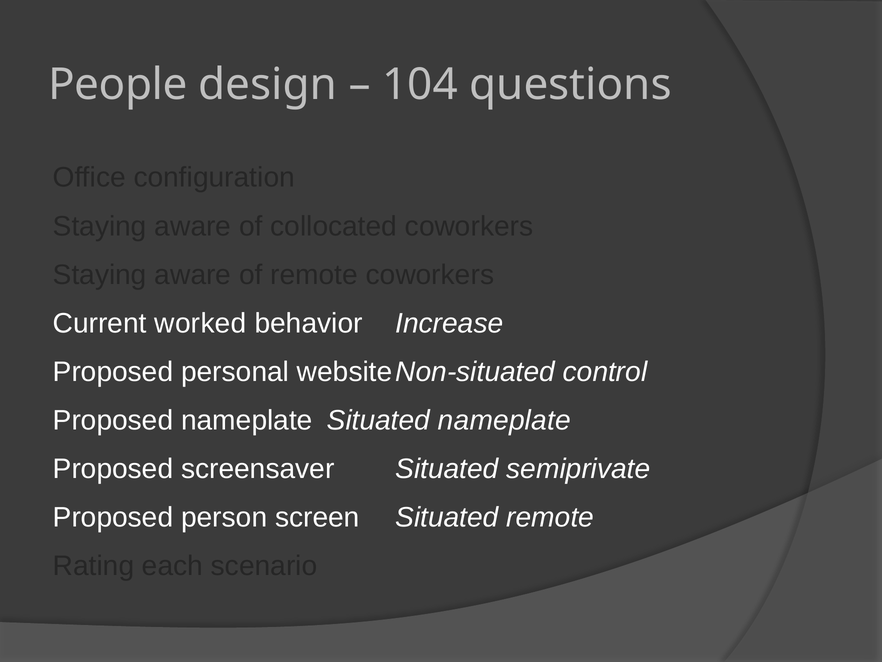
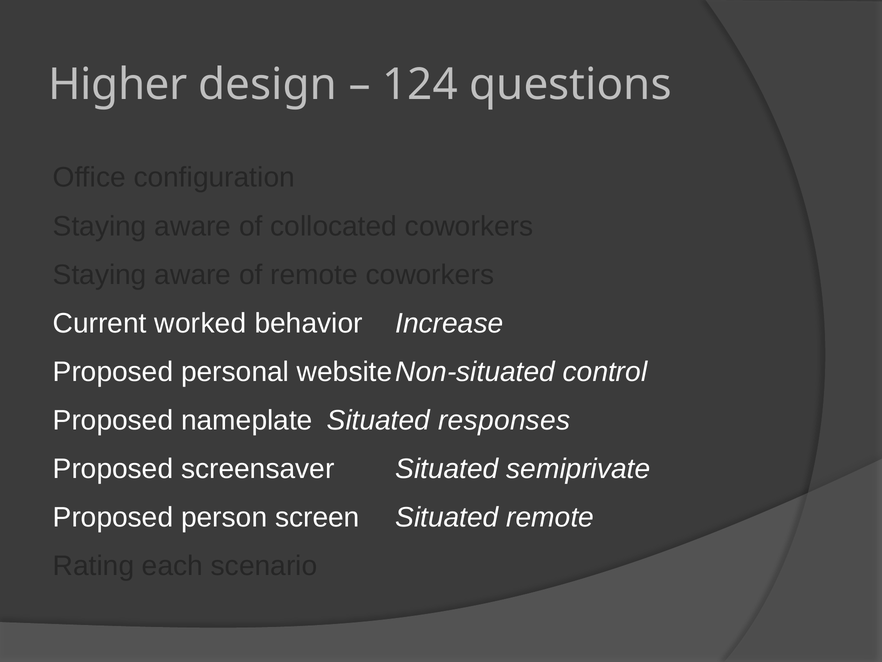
People: People -> Higher
104: 104 -> 124
Situated nameplate: nameplate -> responses
